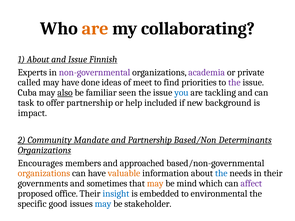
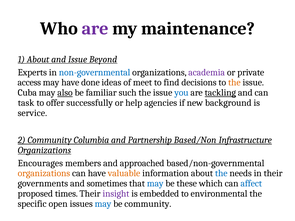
are at (95, 29) colour: orange -> purple
collaborating: collaborating -> maintenance
Finnish: Finnish -> Beyond
non-governmental colour: purple -> blue
called: called -> access
priorities: priorities -> decisions
the at (234, 83) colour: purple -> orange
seen: seen -> such
tackling underline: none -> present
offer partnership: partnership -> successfully
included: included -> agencies
impact: impact -> service
Mandate: Mandate -> Columbia
Determinants: Determinants -> Infrastructure
may at (155, 184) colour: orange -> blue
mind: mind -> these
affect colour: purple -> blue
office: office -> times
insight colour: blue -> purple
good: good -> open
be stakeholder: stakeholder -> community
